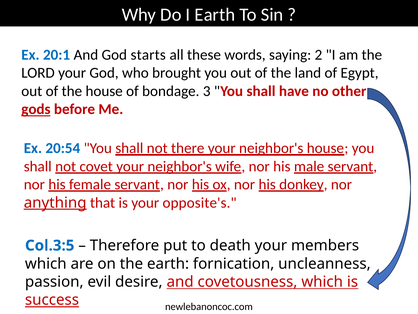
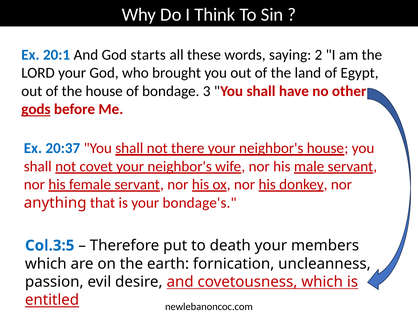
I Earth: Earth -> Think
20:54: 20:54 -> 20:37
anything underline: present -> none
opposite's: opposite's -> bondage's
success: success -> entitled
